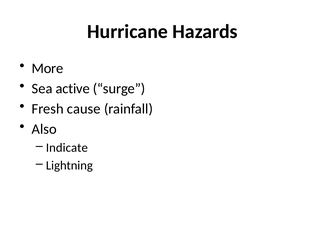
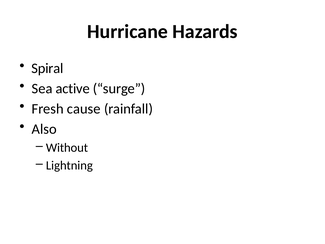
More: More -> Spiral
Indicate: Indicate -> Without
